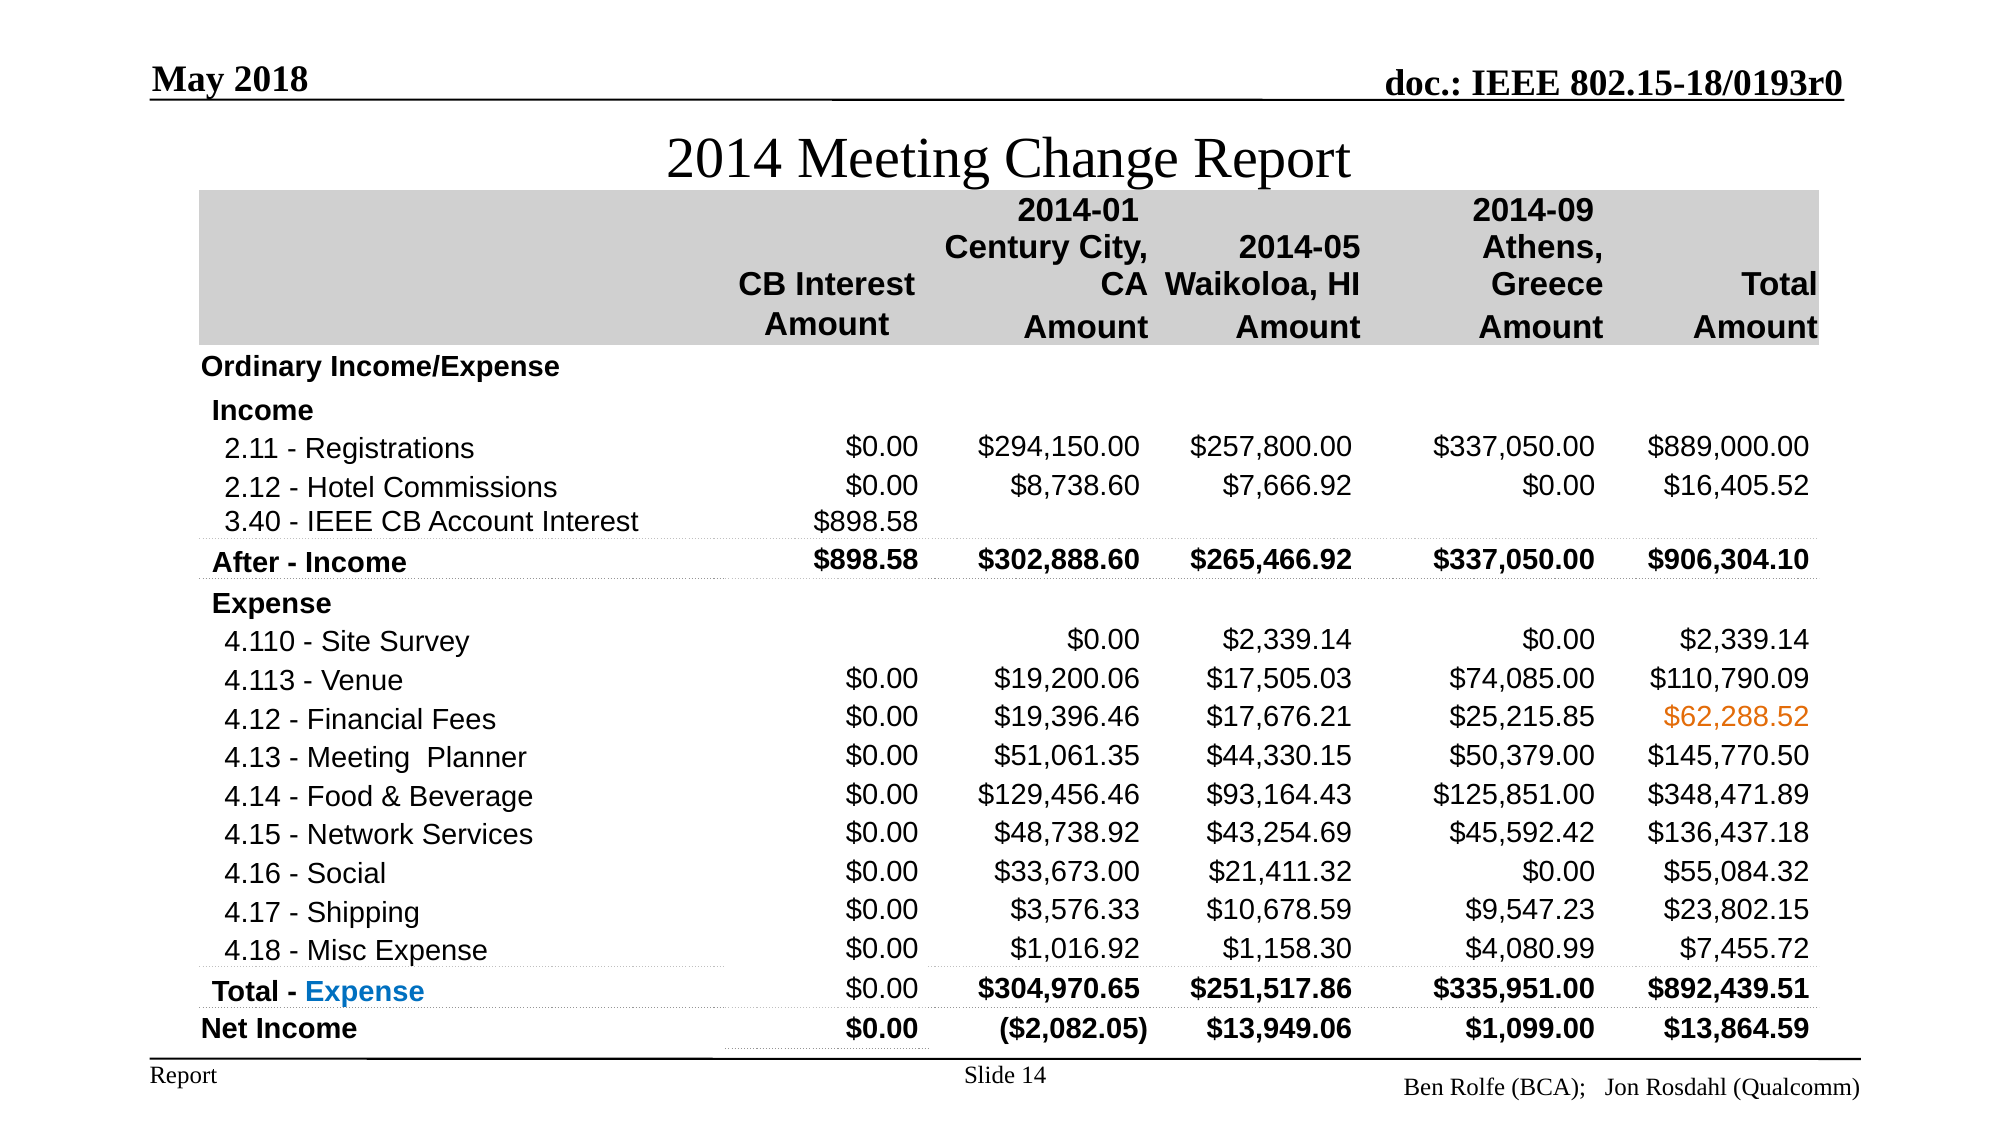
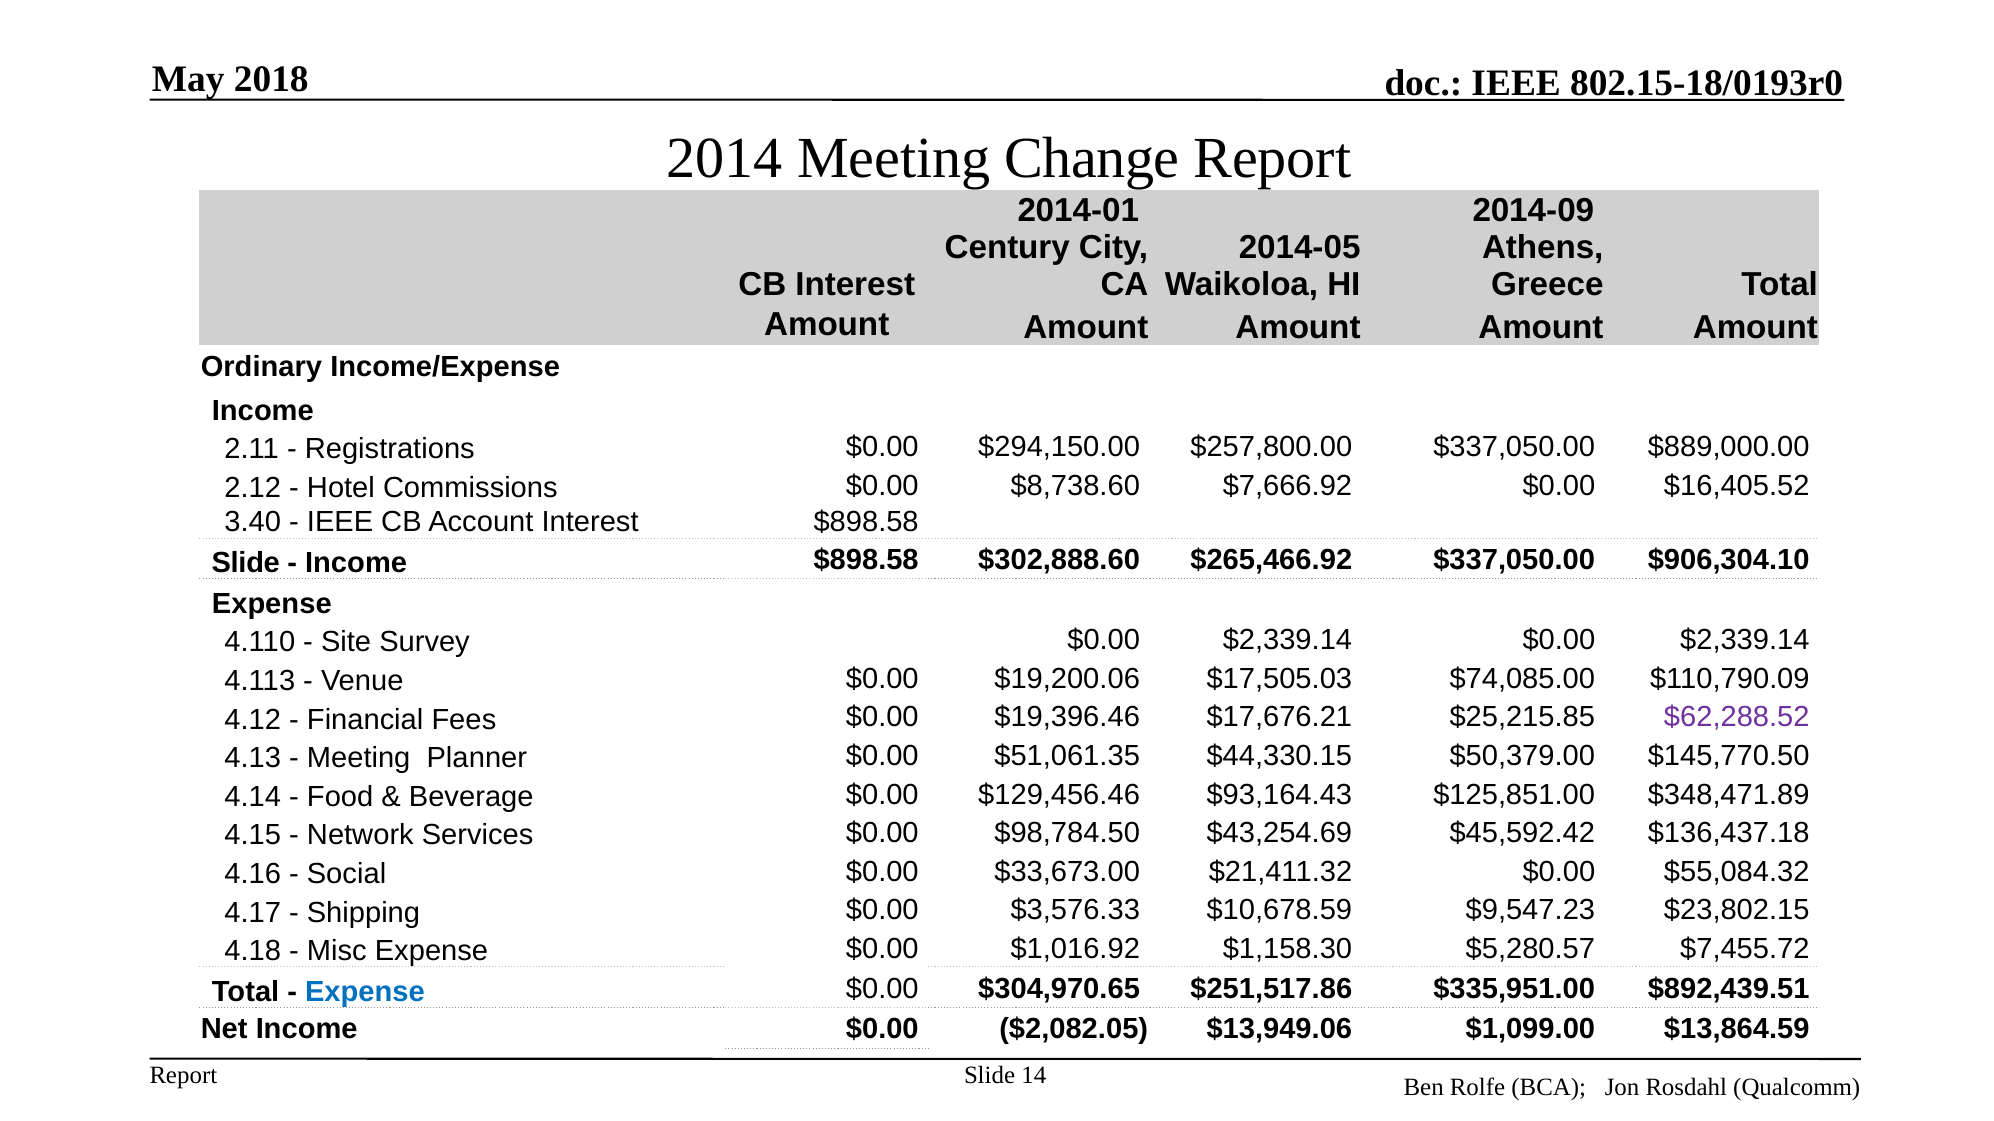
After at (246, 563): After -> Slide
$62,288.52 colour: orange -> purple
$48,738.92: $48,738.92 -> $98,784.50
$4,080.99: $4,080.99 -> $5,280.57
